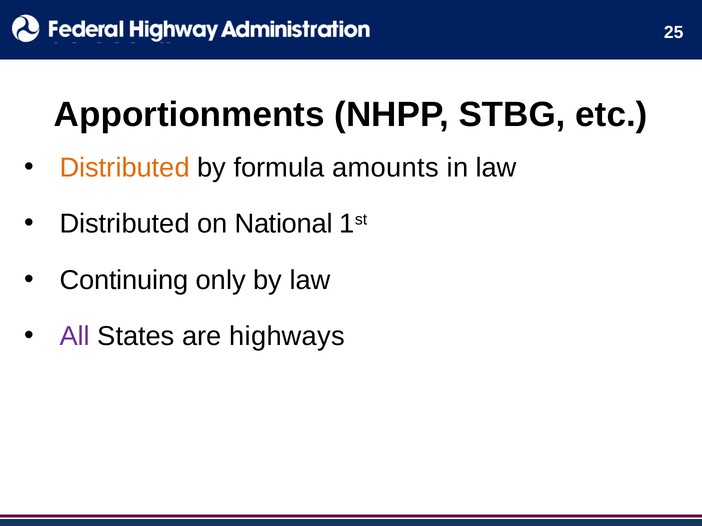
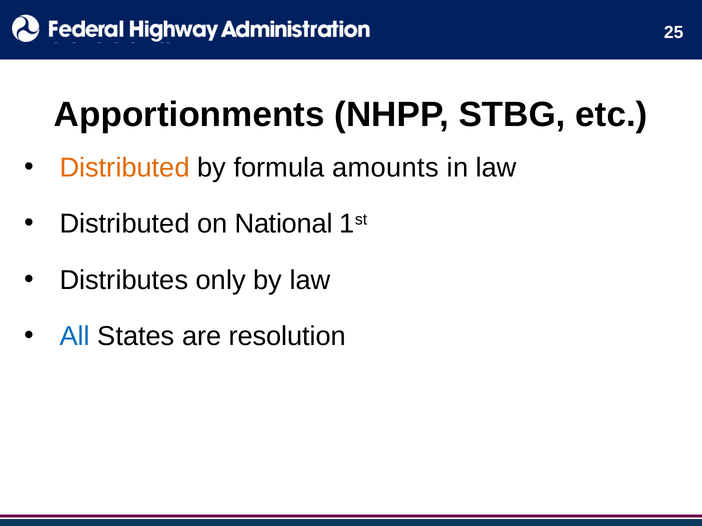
Continuing: Continuing -> Distributes
All colour: purple -> blue
highways: highways -> resolution
